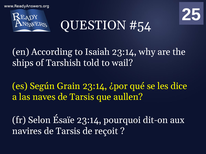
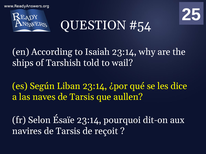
Grain: Grain -> Liban
